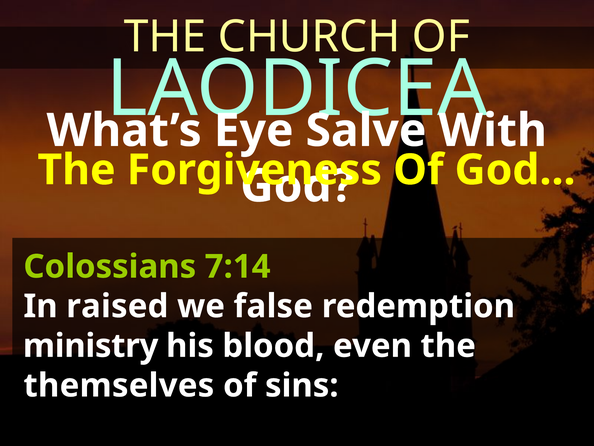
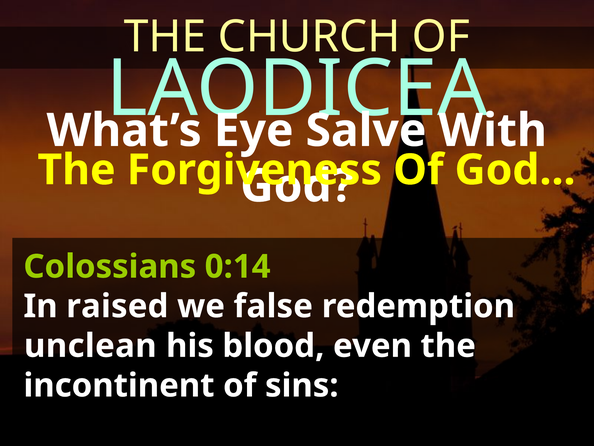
7:14: 7:14 -> 0:14
ministry: ministry -> unclean
themselves: themselves -> incontinent
